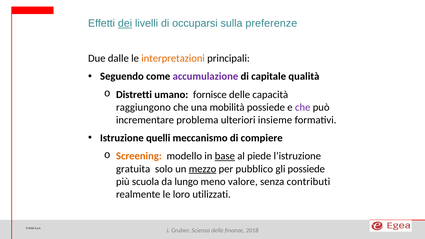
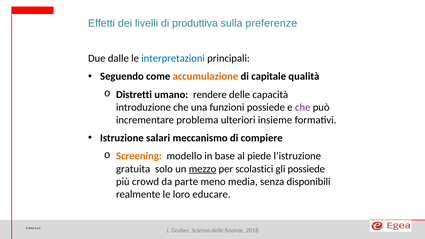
dei underline: present -> none
occuparsi: occuparsi -> produttiva
interpretazioni colour: orange -> blue
accumulazione colour: purple -> orange
fornisce: fornisce -> rendere
raggiungono: raggiungono -> introduzione
mobilità: mobilità -> funzioni
quelli: quelli -> salari
base underline: present -> none
pubblico: pubblico -> scolastici
scuola: scuola -> crowd
lungo: lungo -> parte
valore: valore -> media
contributi: contributi -> disponibili
utilizzati: utilizzati -> educare
